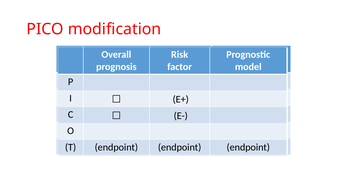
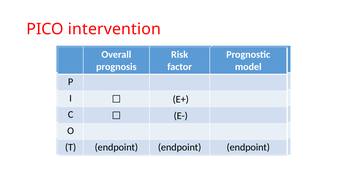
modification: modification -> intervention
